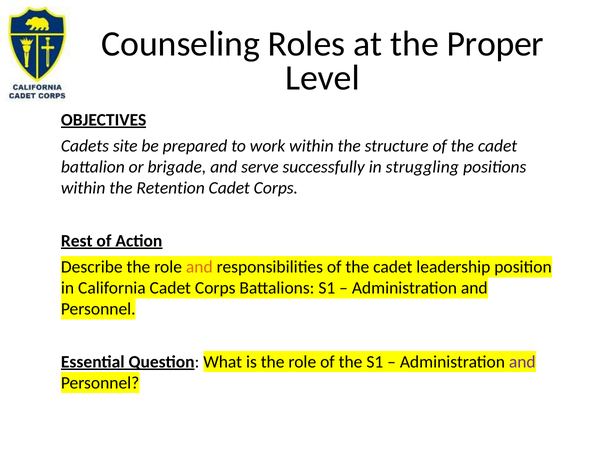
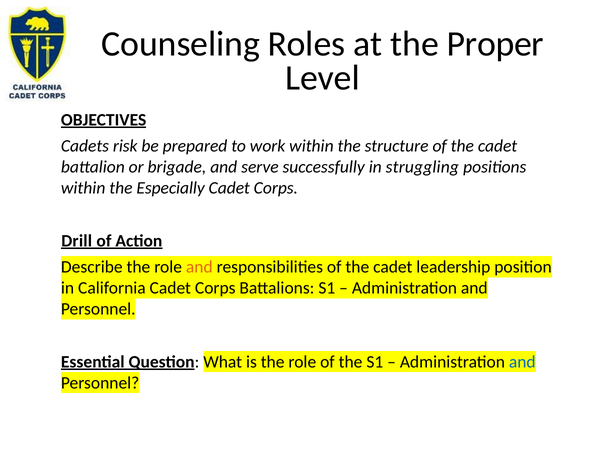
site: site -> risk
Retention: Retention -> Especially
Rest: Rest -> Drill
and at (522, 362) colour: purple -> blue
